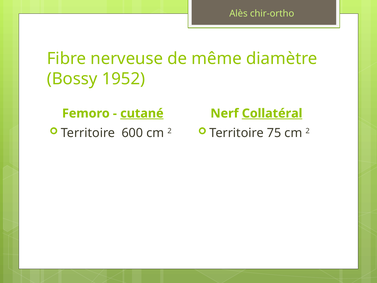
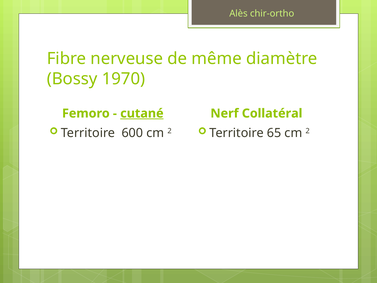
1952: 1952 -> 1970
Collatéral underline: present -> none
75: 75 -> 65
